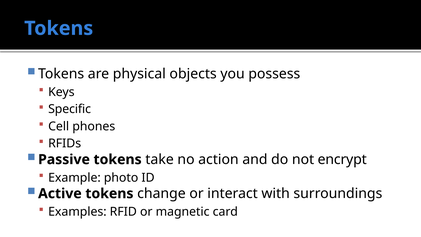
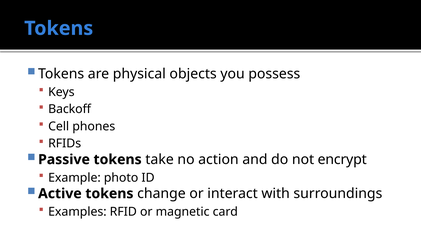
Specific: Specific -> Backoff
